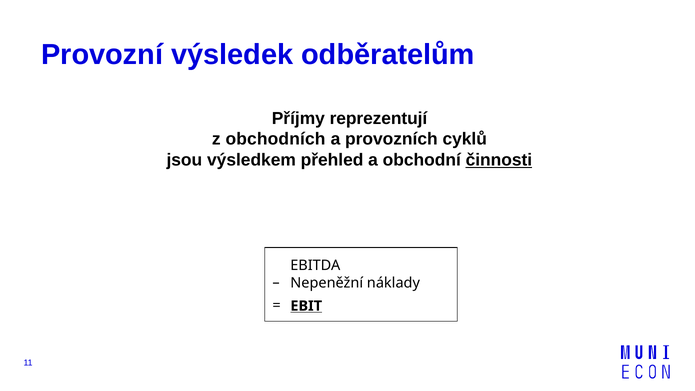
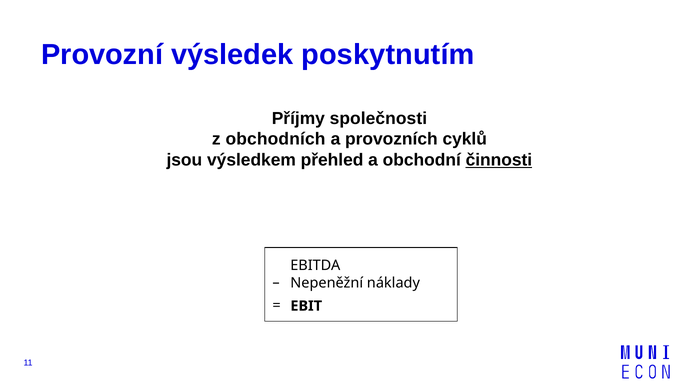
odběratelům: odběratelům -> poskytnutím
reprezentují: reprezentují -> společnosti
EBIT underline: present -> none
